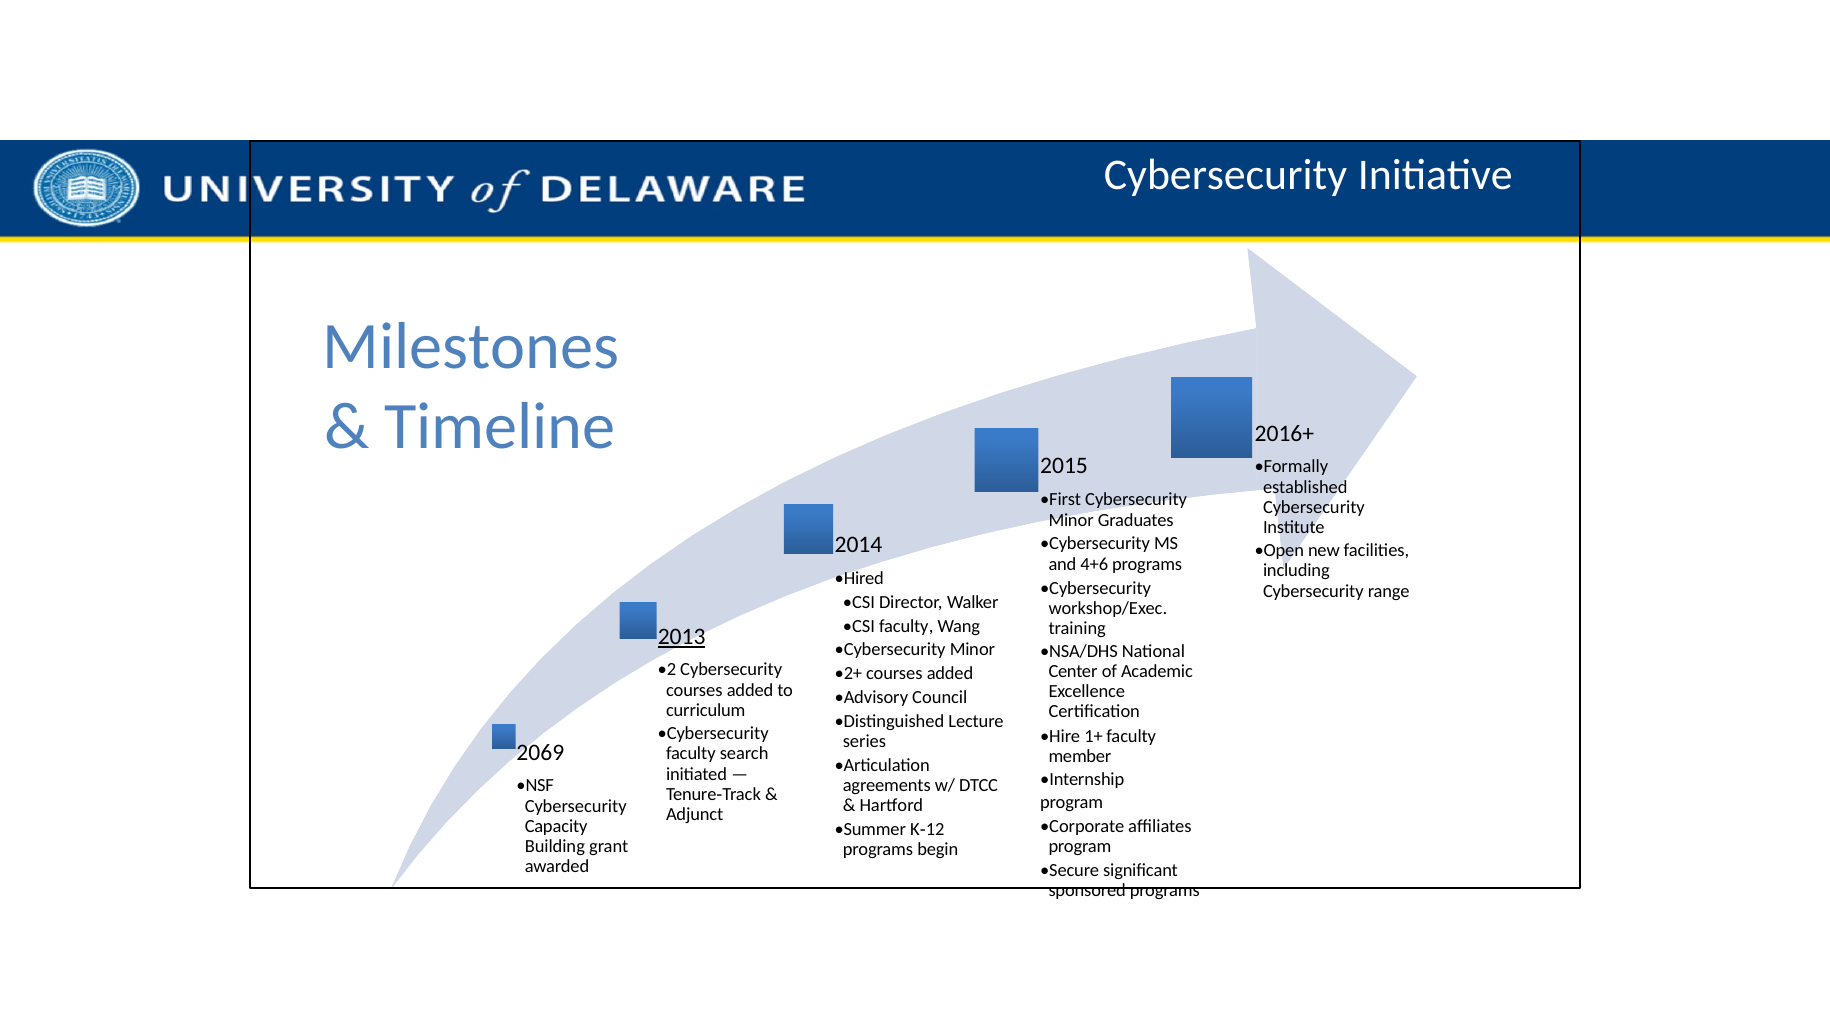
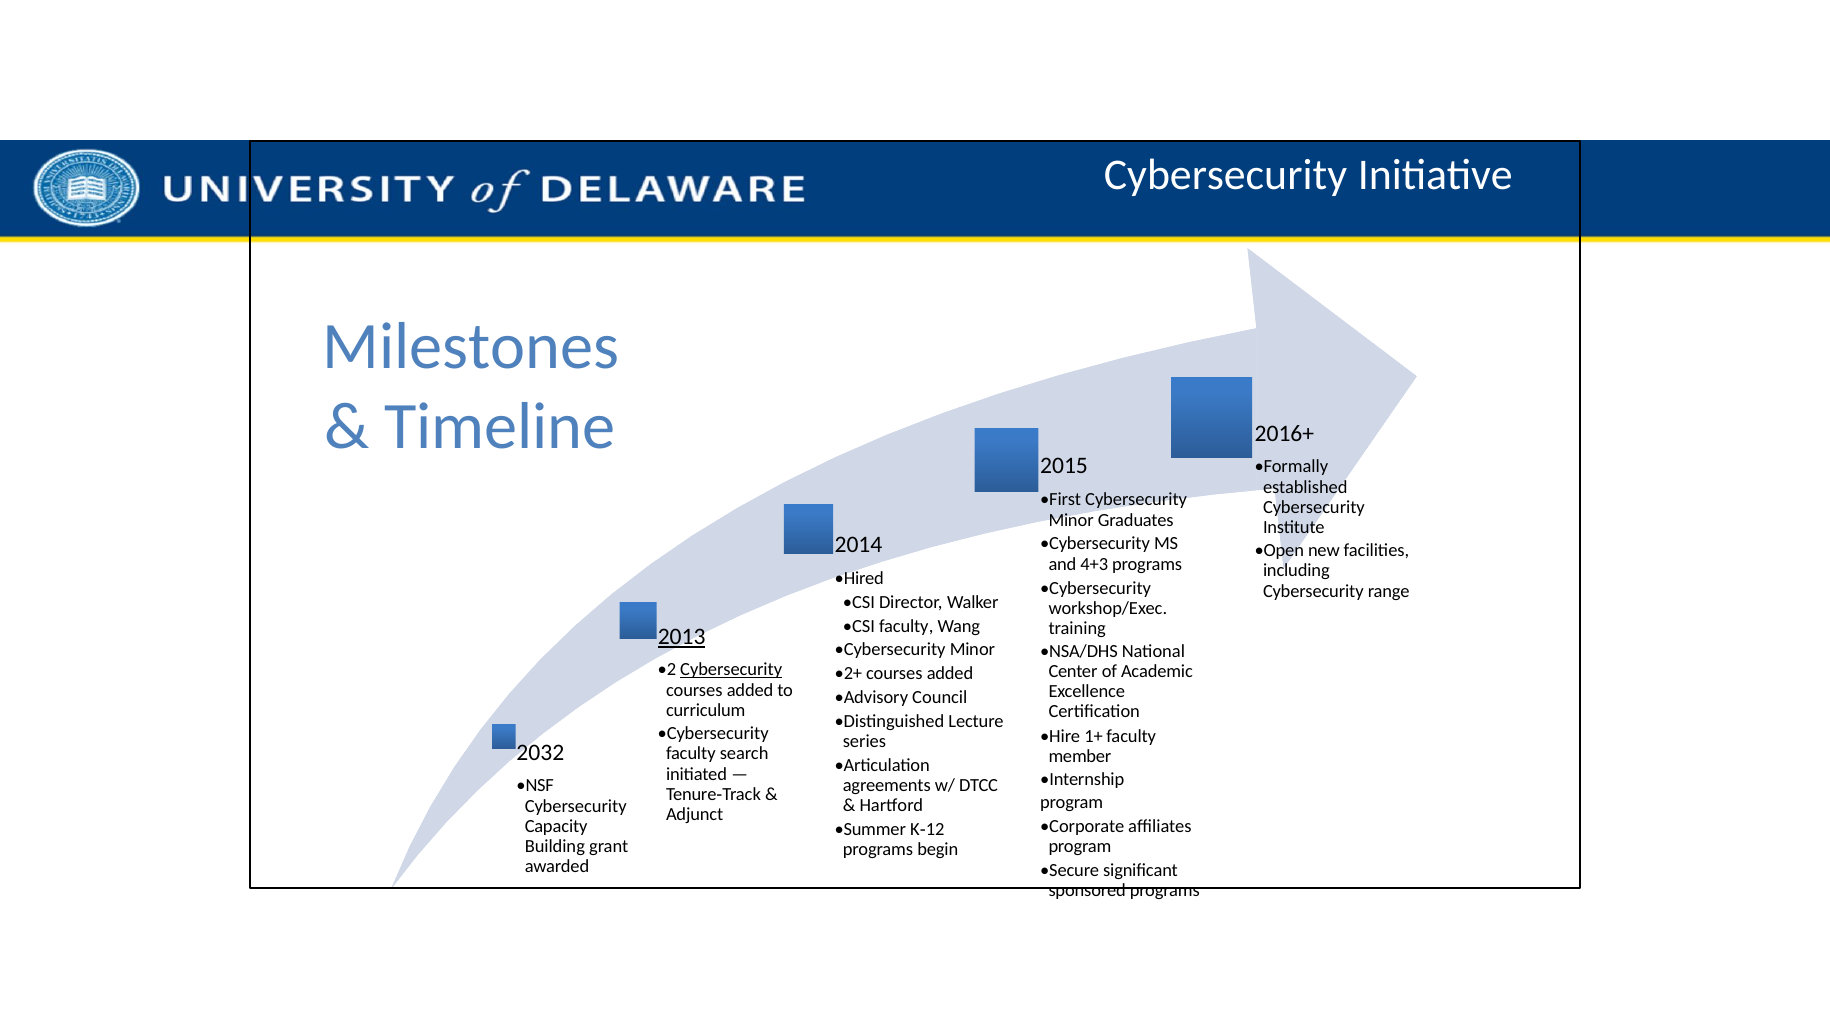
4+6: 4+6 -> 4+3
Cybersecurity at (731, 670) underline: none -> present
2069: 2069 -> 2032
